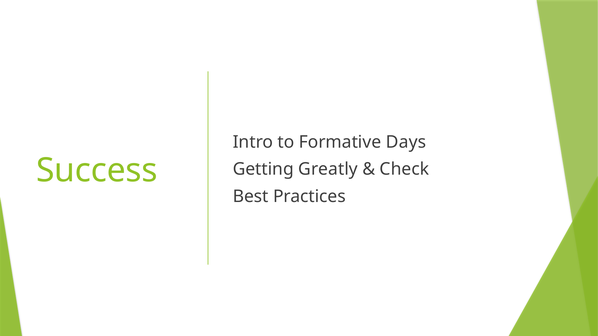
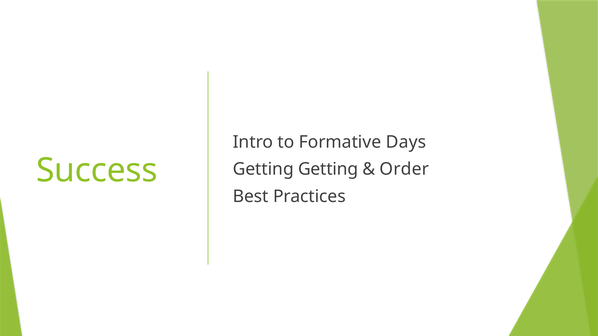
Getting Greatly: Greatly -> Getting
Check: Check -> Order
